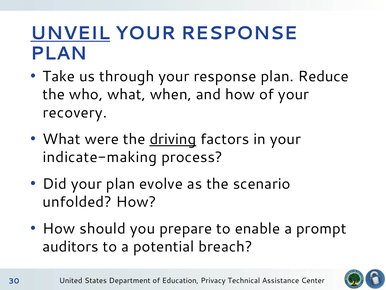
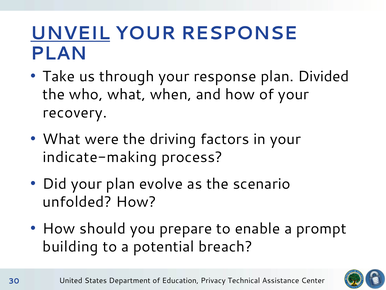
Reduce: Reduce -> Divided
driving underline: present -> none
auditors: auditors -> building
